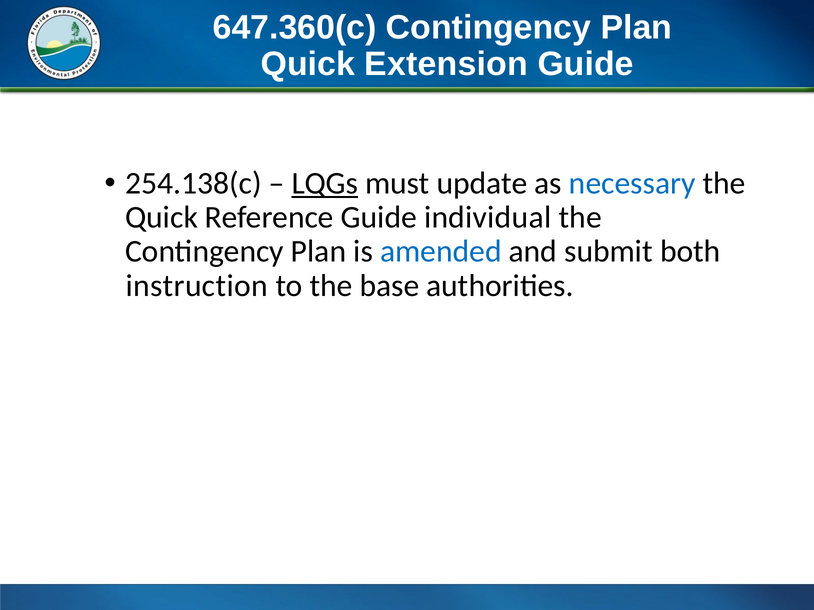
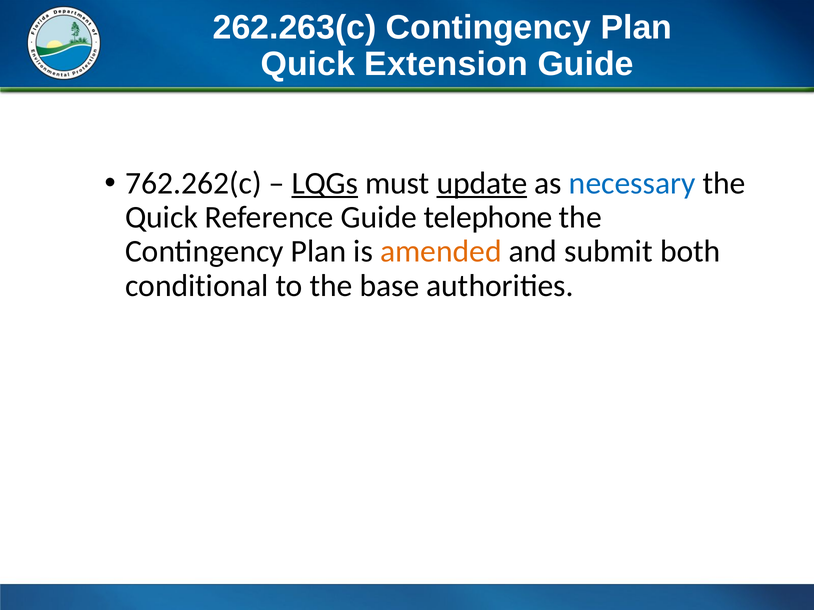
647.360(c: 647.360(c -> 262.263(c
254.138(c: 254.138(c -> 762.262(c
update underline: none -> present
individual: individual -> telephone
amended colour: blue -> orange
instruction: instruction -> conditional
